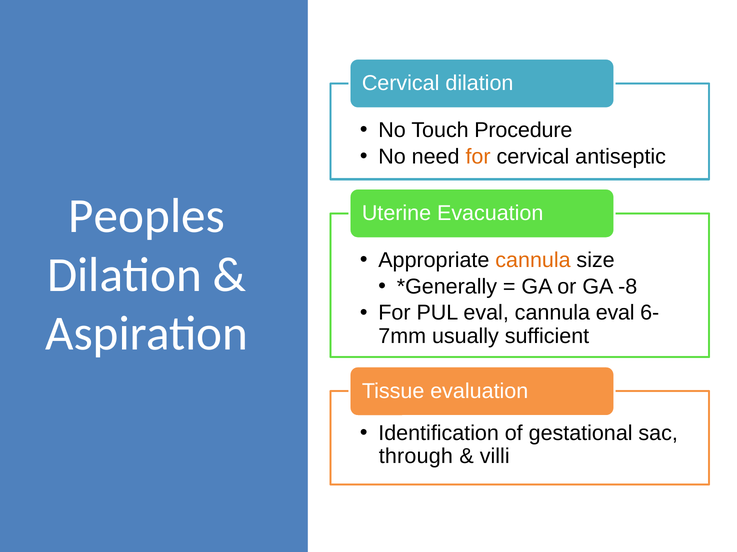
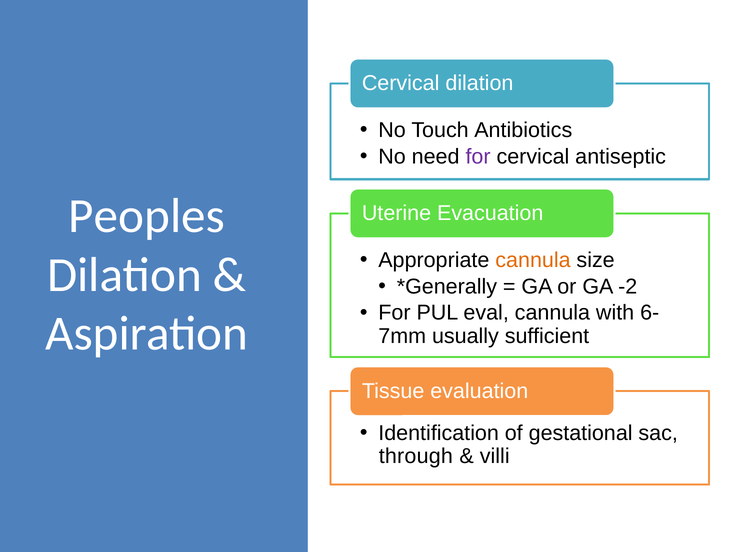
Procedure: Procedure -> Antibiotics
for at (478, 157) colour: orange -> purple
-8: -8 -> -2
cannula eval: eval -> with
